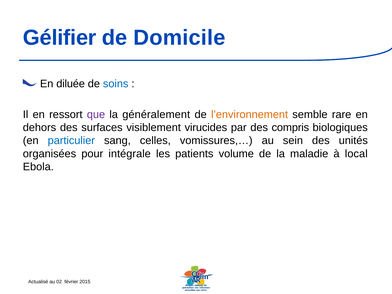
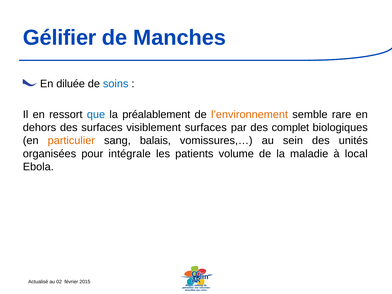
Domicile: Domicile -> Manches
que colour: purple -> blue
généralement: généralement -> préalablement
visiblement virucides: virucides -> surfaces
compris: compris -> complet
particulier colour: blue -> orange
celles: celles -> balais
